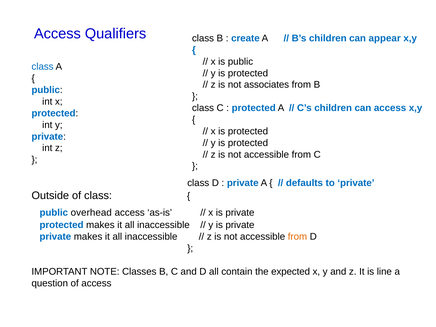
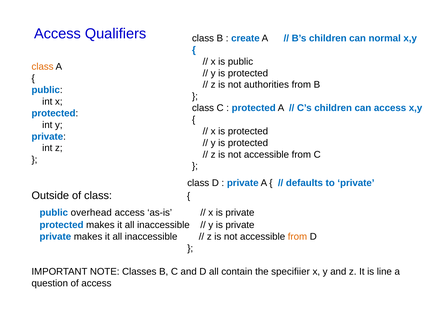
appear: appear -> normal
class at (43, 67) colour: blue -> orange
associates: associates -> authorities
expected: expected -> specifiier
